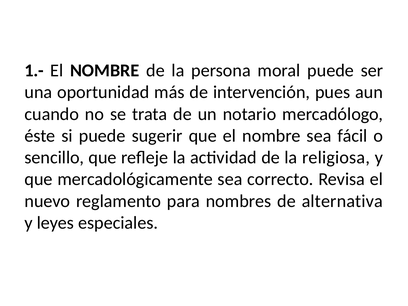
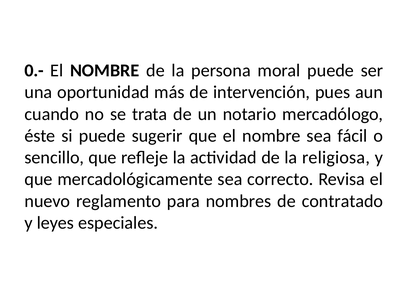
1.-: 1.- -> 0.-
alternativa: alternativa -> contratado
